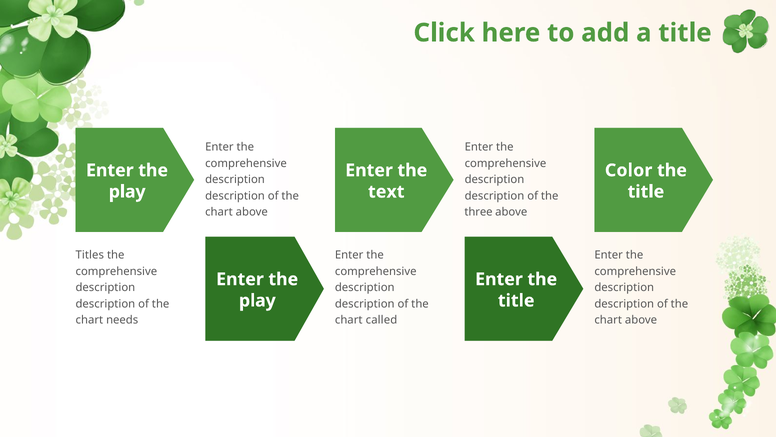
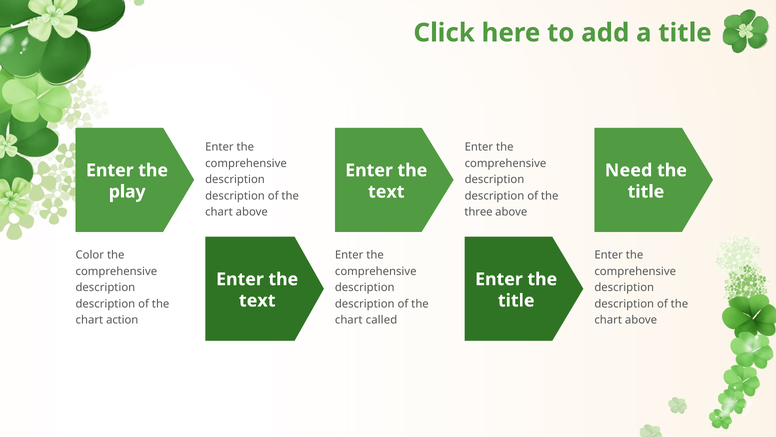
Color: Color -> Need
Titles: Titles -> Color
play at (257, 300): play -> text
needs: needs -> action
